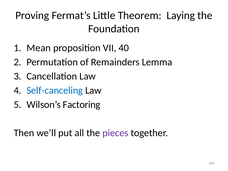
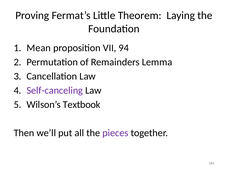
40: 40 -> 94
Self-canceling colour: blue -> purple
Factoring: Factoring -> Textbook
